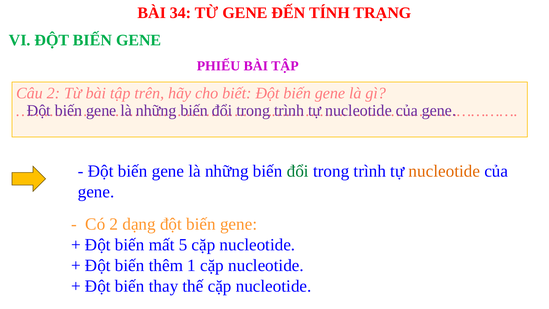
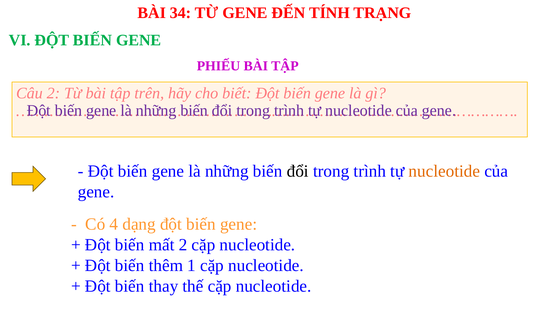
đổi at (298, 171) colour: green -> black
Có 2: 2 -> 4
mất 5: 5 -> 2
